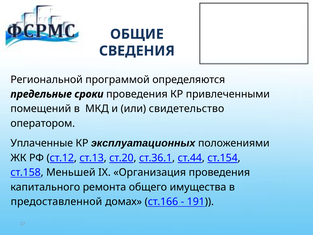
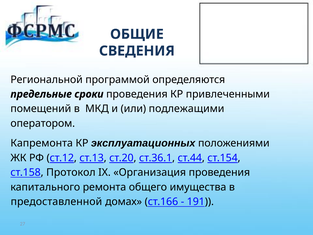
свидетельство: свидетельство -> подлежащими
Уплаченные: Уплаченные -> Капремонта
Меньшей: Меньшей -> Протокол
